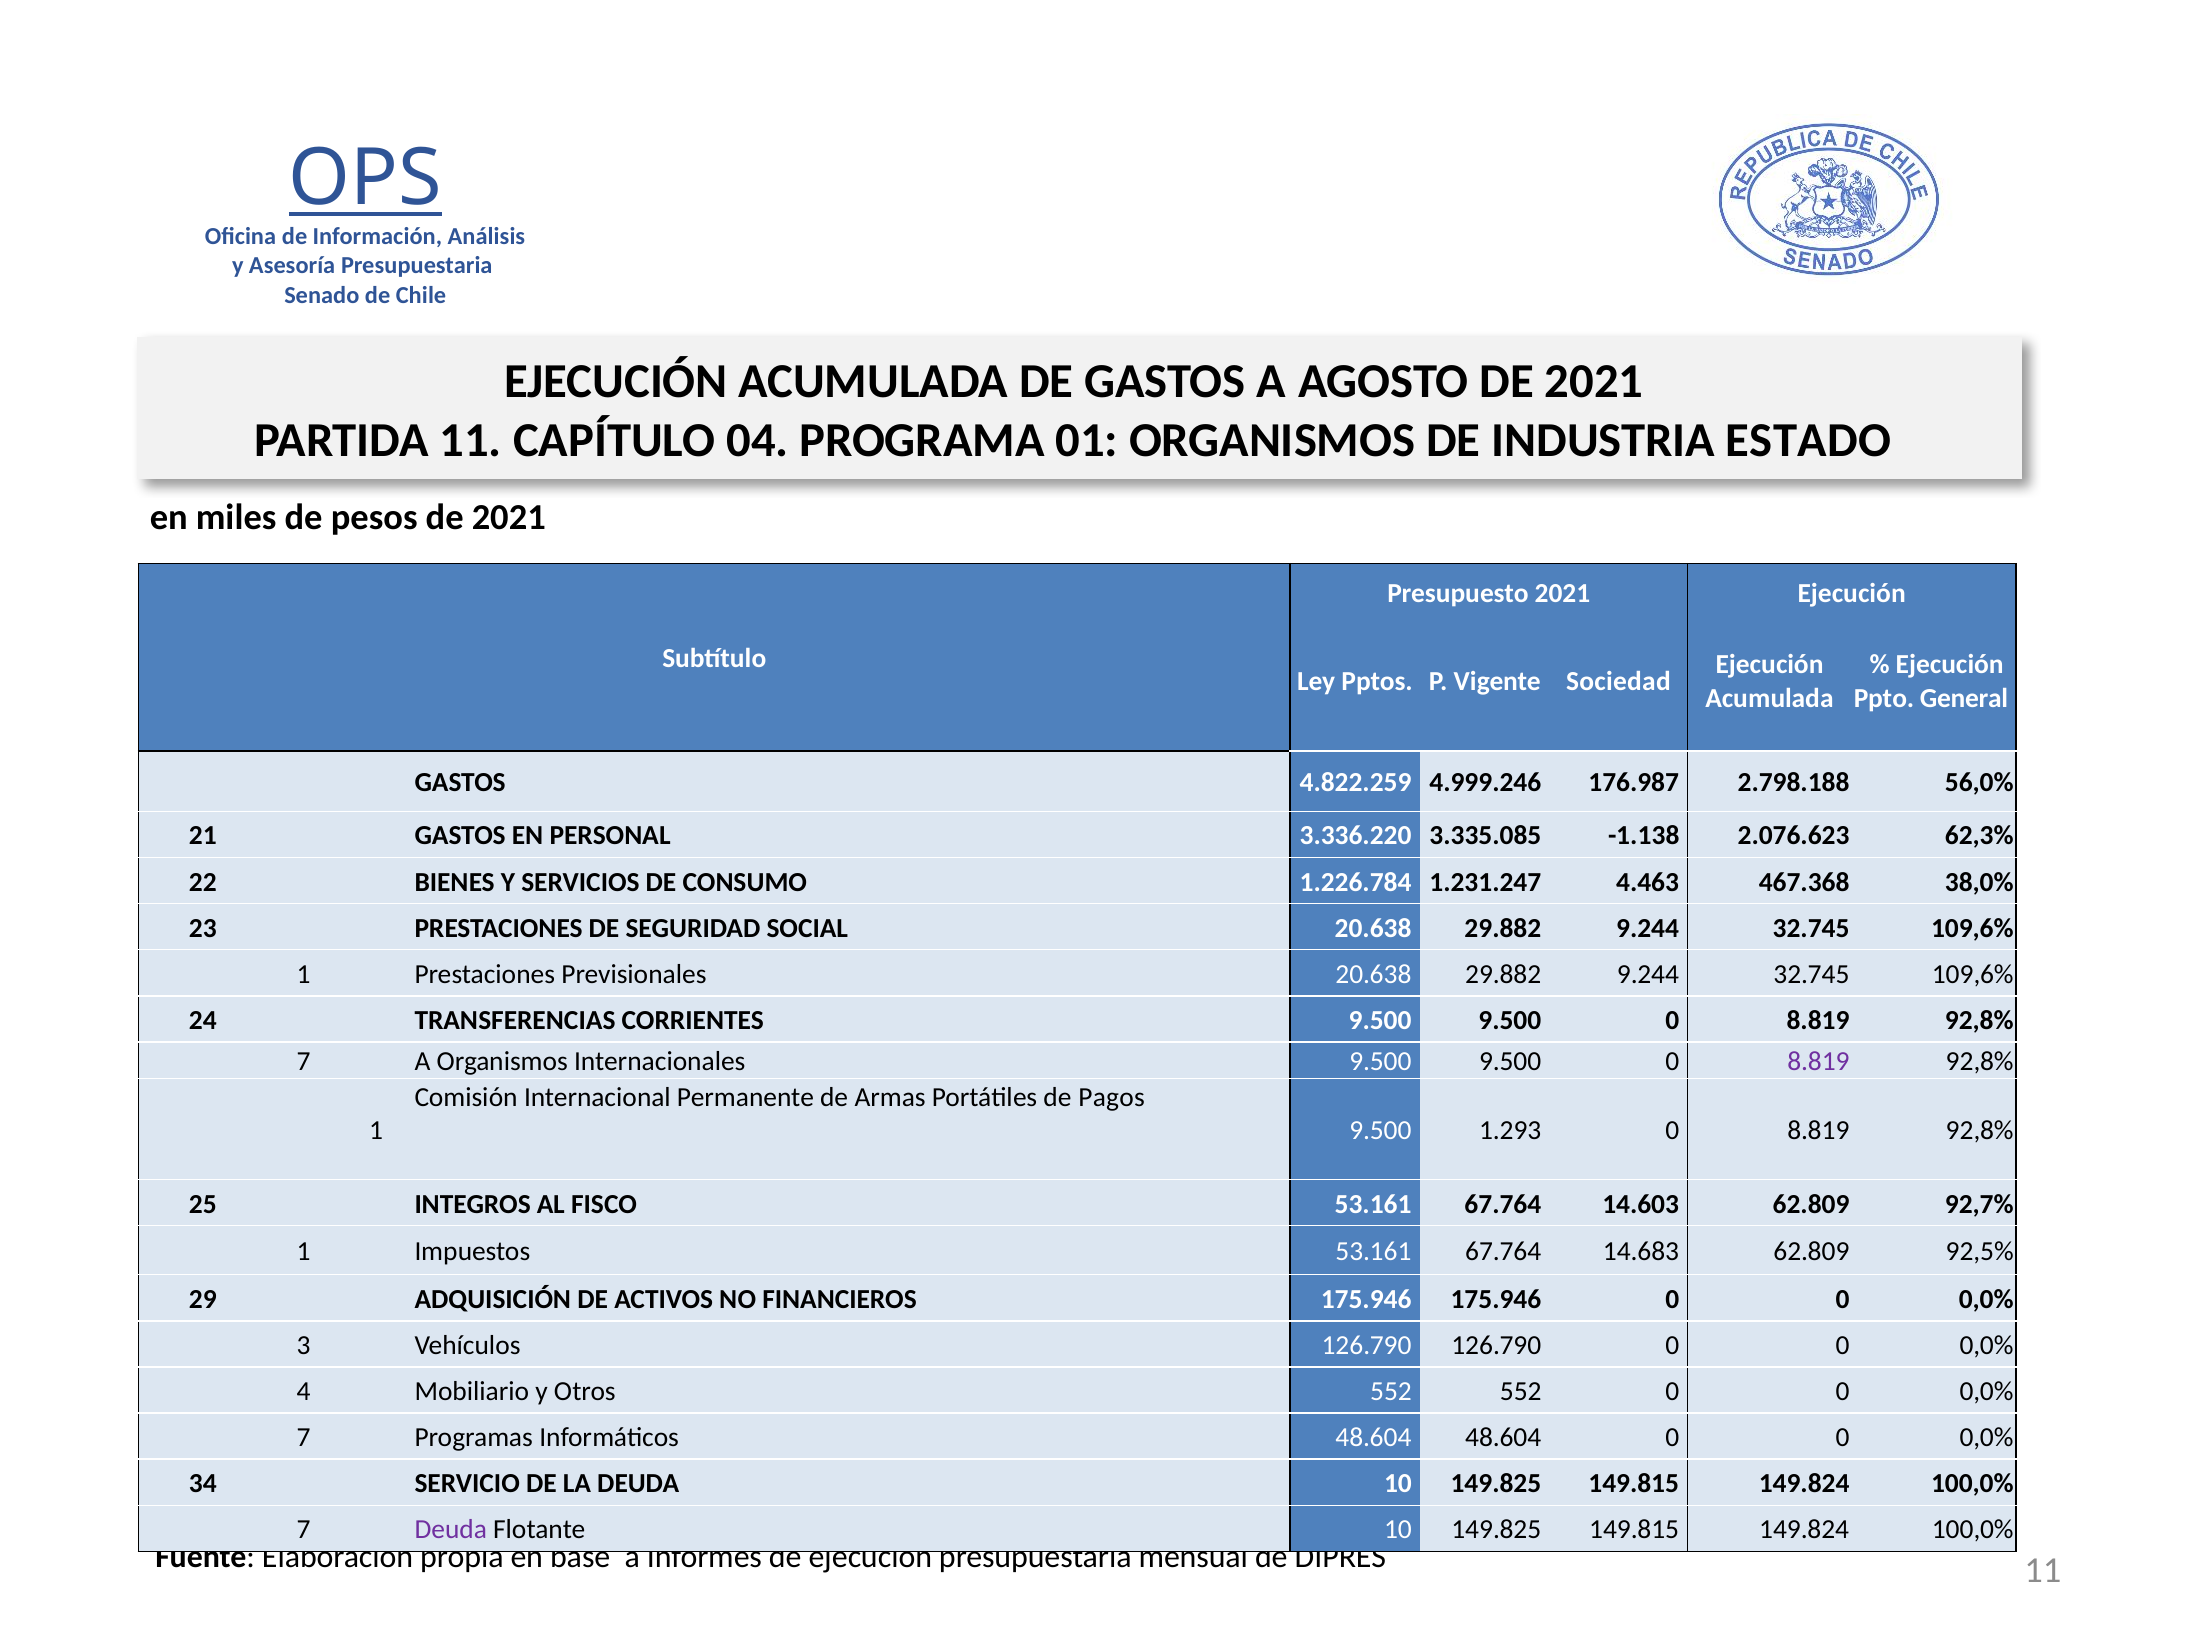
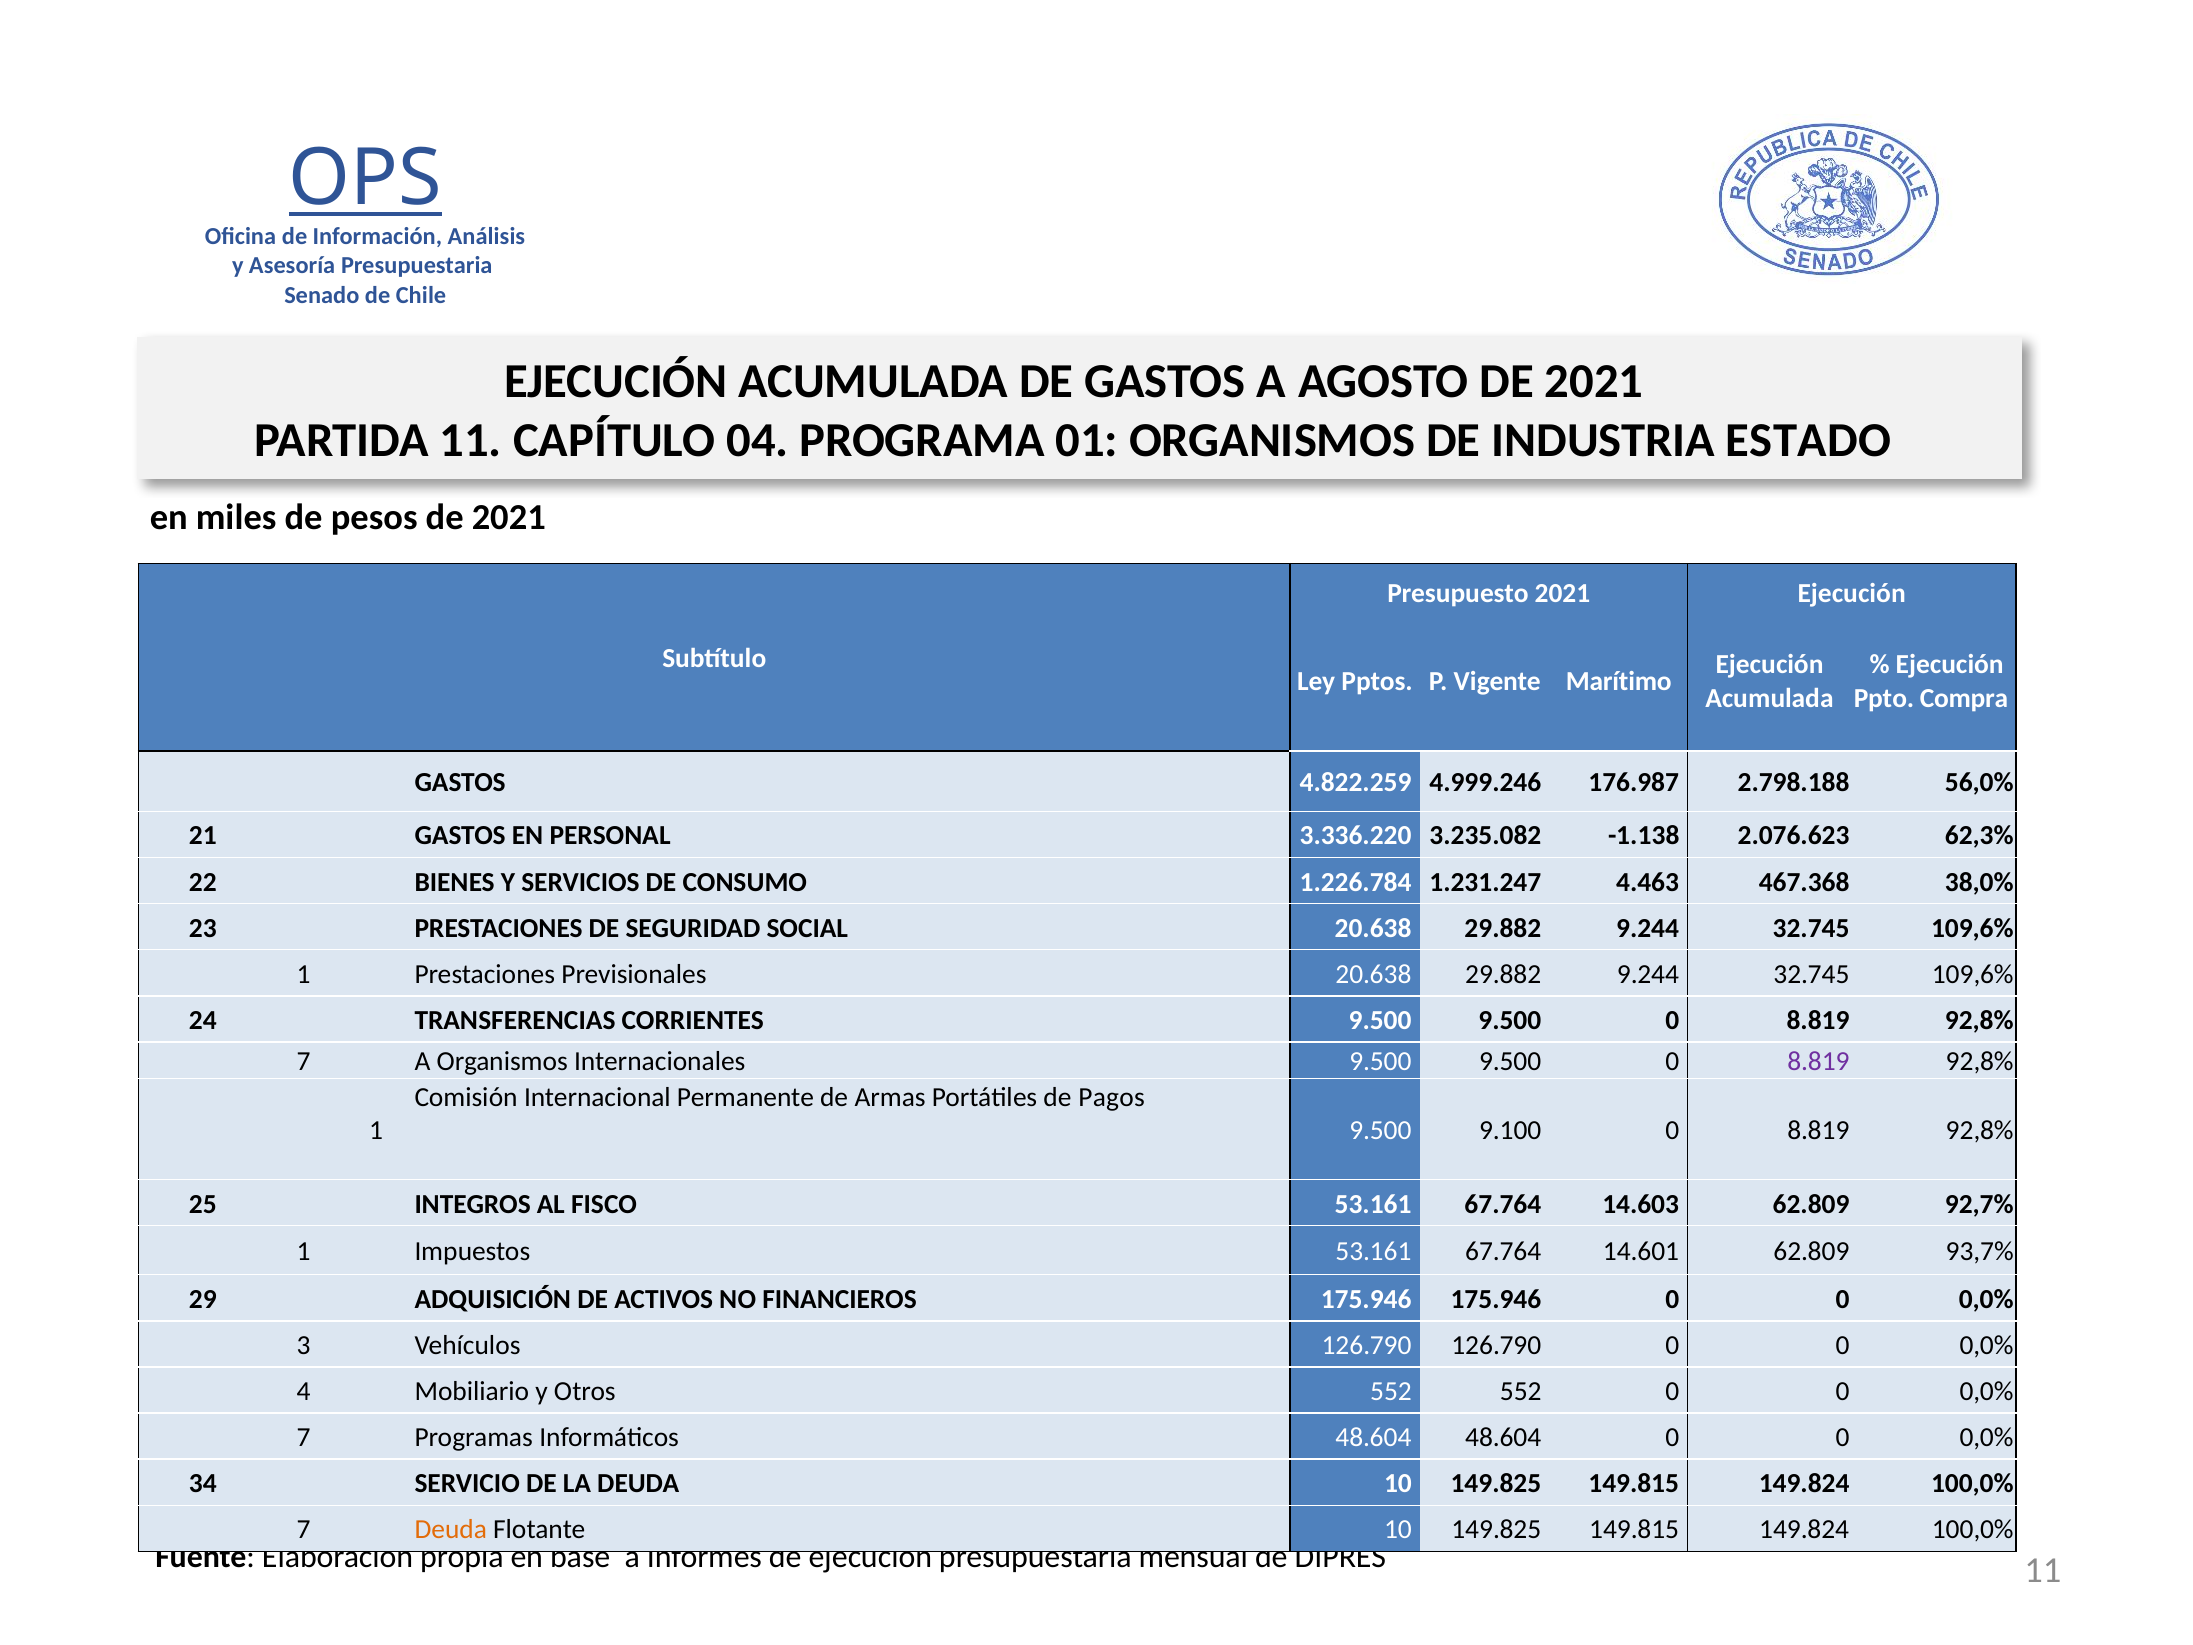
Sociedad: Sociedad -> Marítimo
General: General -> Compra
3.335.085: 3.335.085 -> 3.235.082
1.293: 1.293 -> 9.100
14.683: 14.683 -> 14.601
92,5%: 92,5% -> 93,7%
Deuda at (451, 1529) colour: purple -> orange
